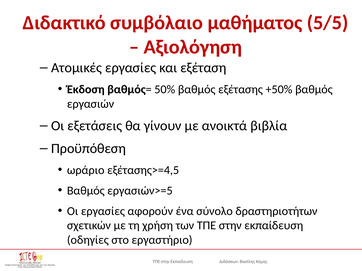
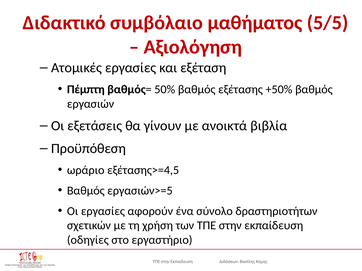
Έκδοση: Έκδοση -> Πέμπτη
